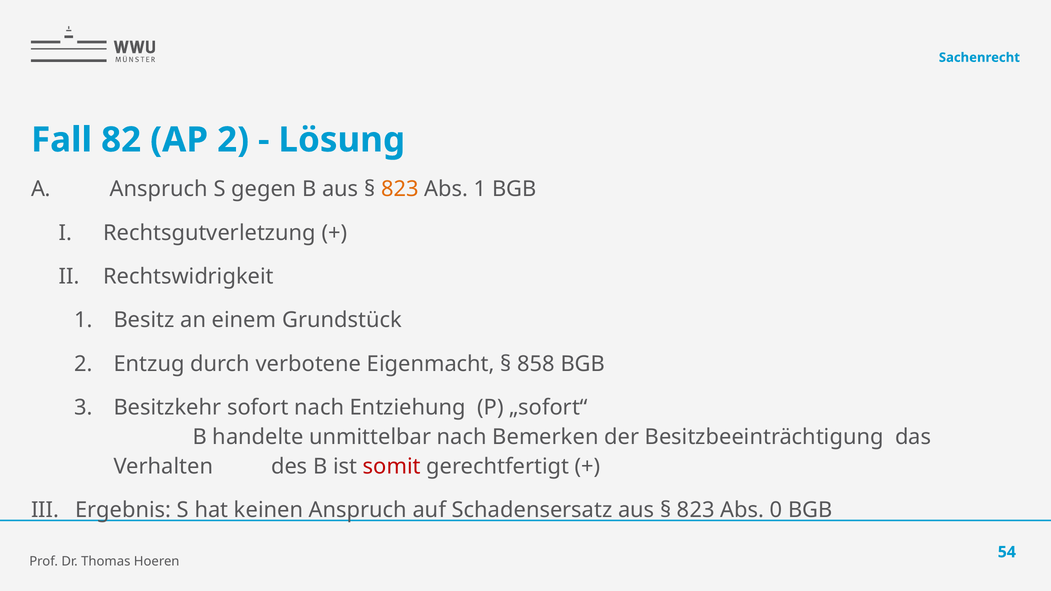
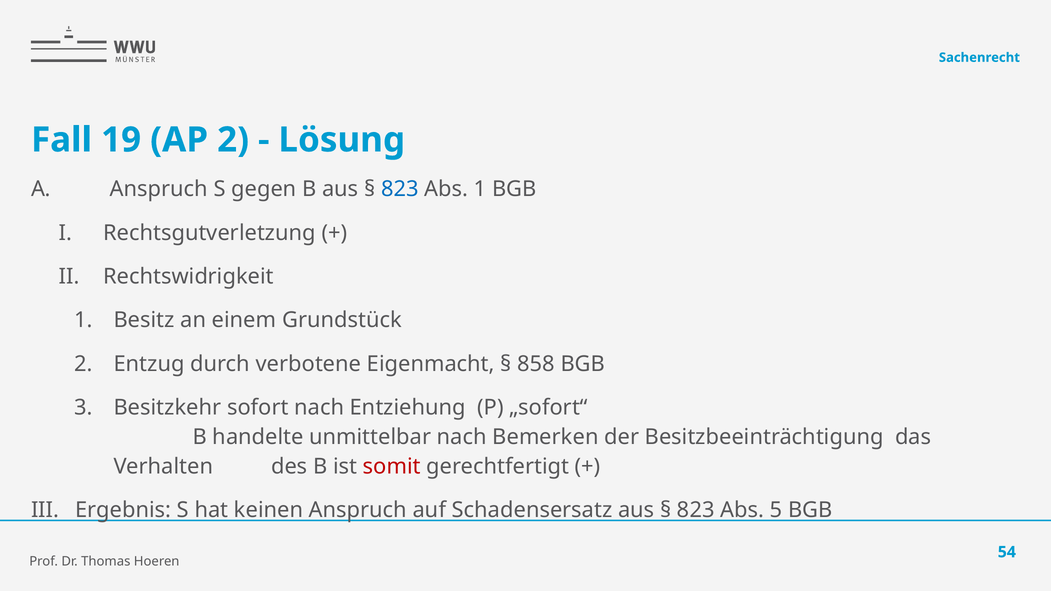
82: 82 -> 19
823 at (400, 189) colour: orange -> blue
0: 0 -> 5
